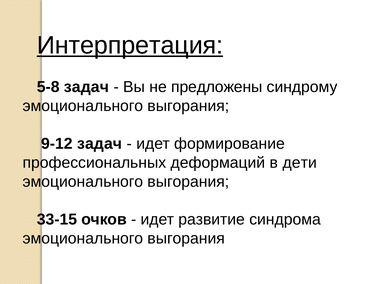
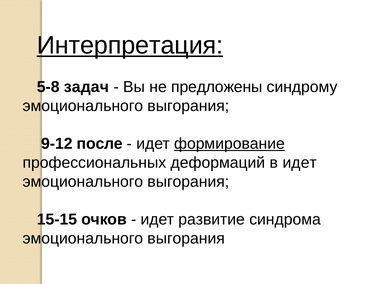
9-12 задач: задач -> после
формирование underline: none -> present
в дети: дети -> идет
33-15: 33-15 -> 15-15
